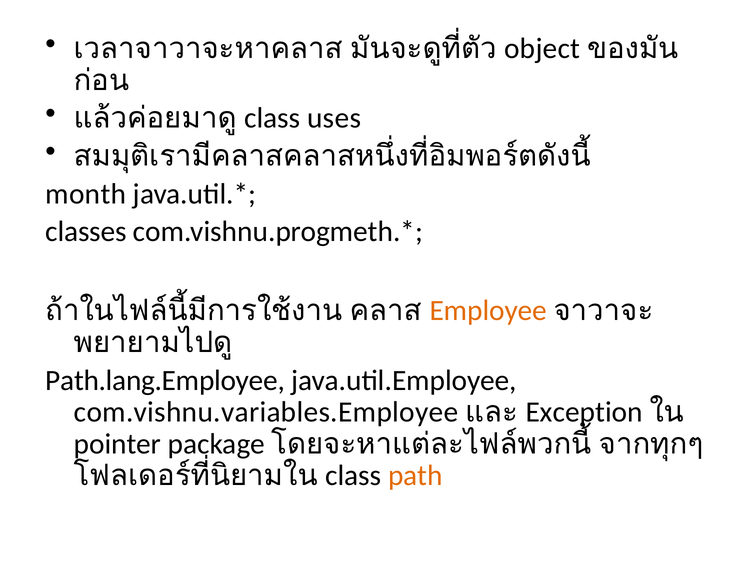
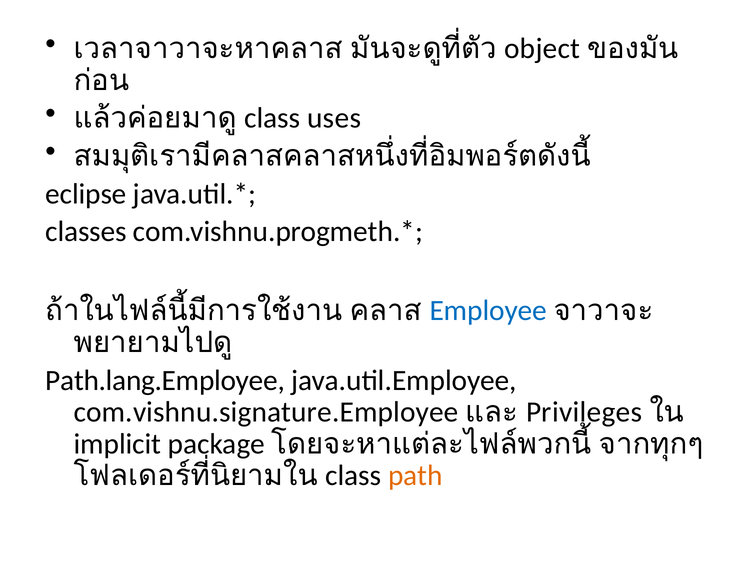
month: month -> eclipse
Employee colour: orange -> blue
com.vishnu.variables.Employee: com.vishnu.variables.Employee -> com.vishnu.signature.Employee
Exception: Exception -> Privileges
pointer: pointer -> implicit
